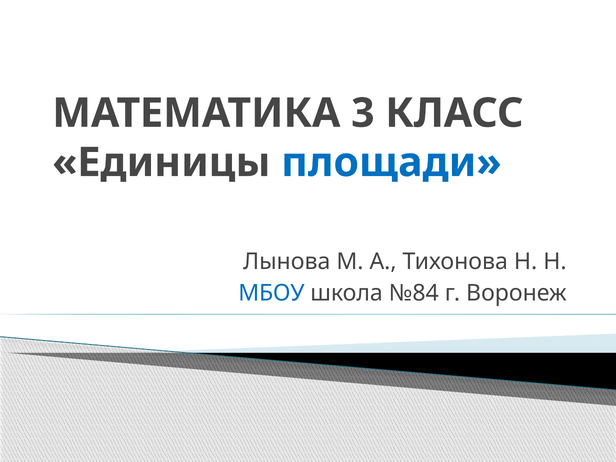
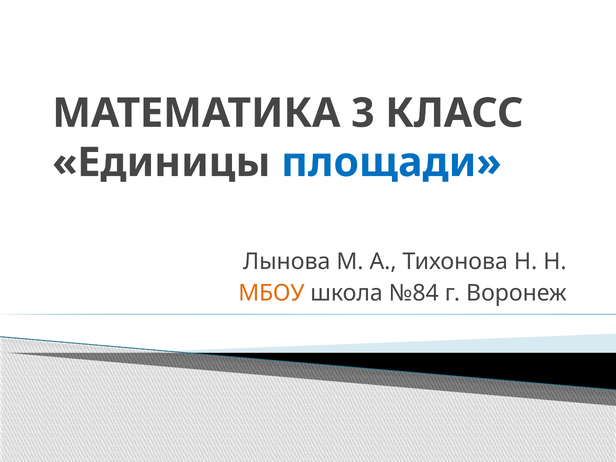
МБОУ colour: blue -> orange
